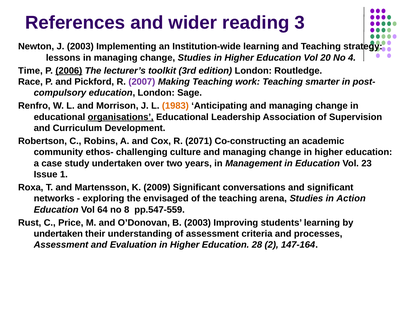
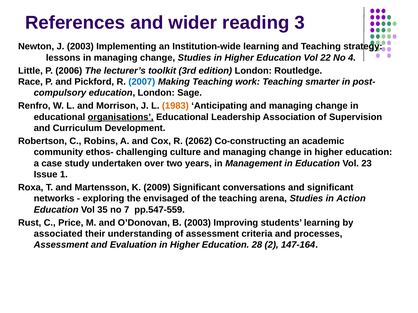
20: 20 -> 22
Time: Time -> Little
2006 underline: present -> none
2007 colour: purple -> blue
2071: 2071 -> 2062
64: 64 -> 35
8: 8 -> 7
undertaken at (58, 234): undertaken -> associated
